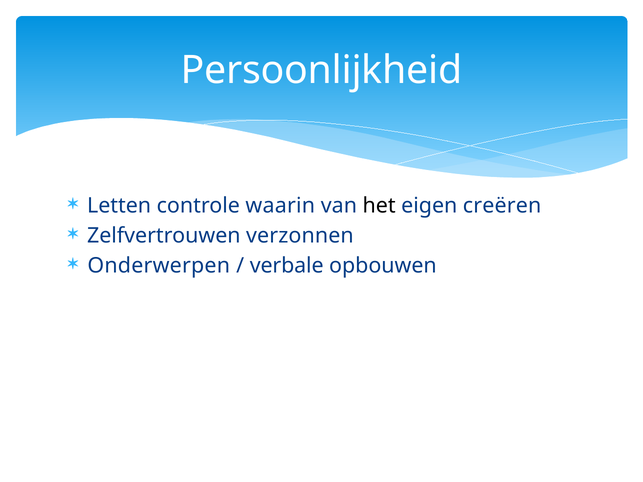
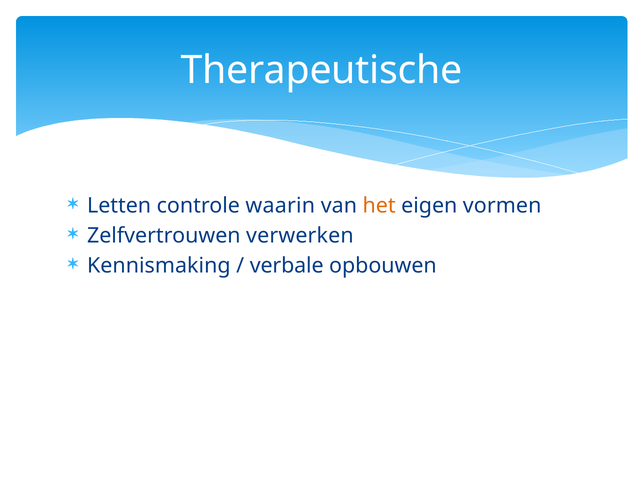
Persoonlijkheid: Persoonlijkheid -> Therapeutische
het colour: black -> orange
creëren: creëren -> vormen
verzonnen: verzonnen -> verwerken
Onderwerpen: Onderwerpen -> Kennismaking
